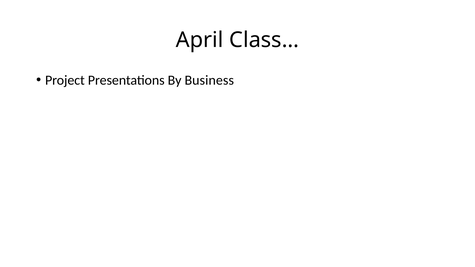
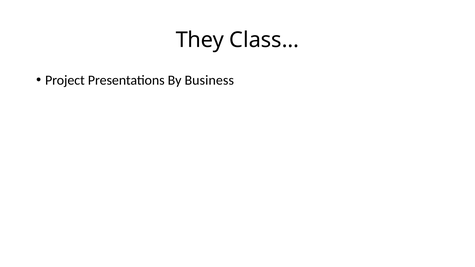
April: April -> They
